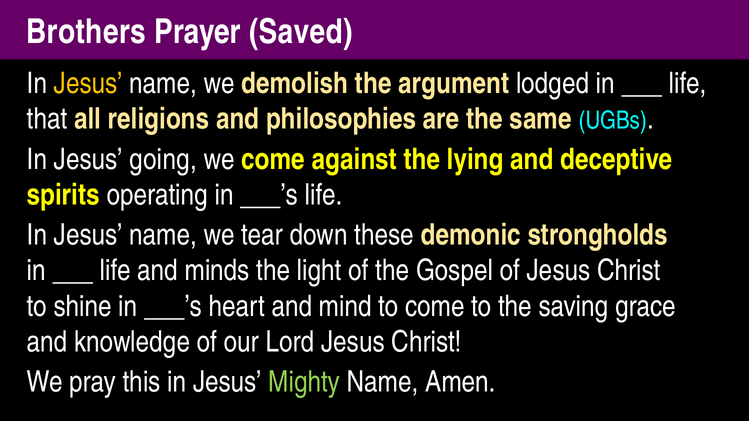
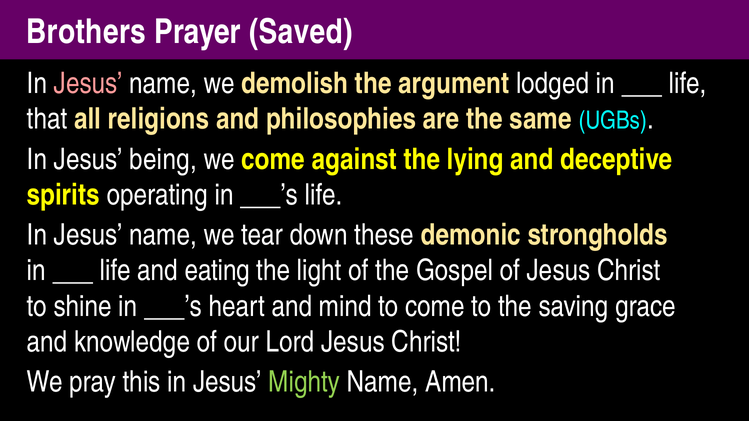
Jesus at (88, 84) colour: yellow -> pink
going: going -> being
minds: minds -> eating
